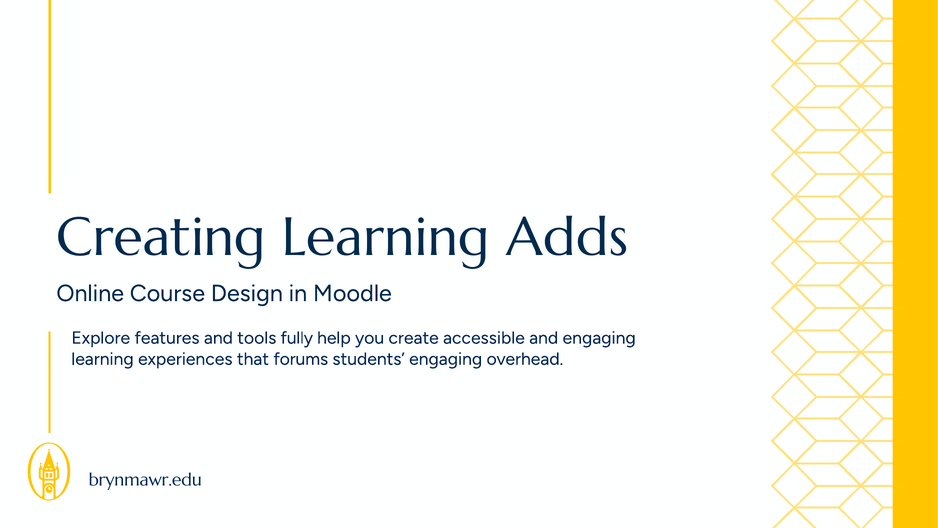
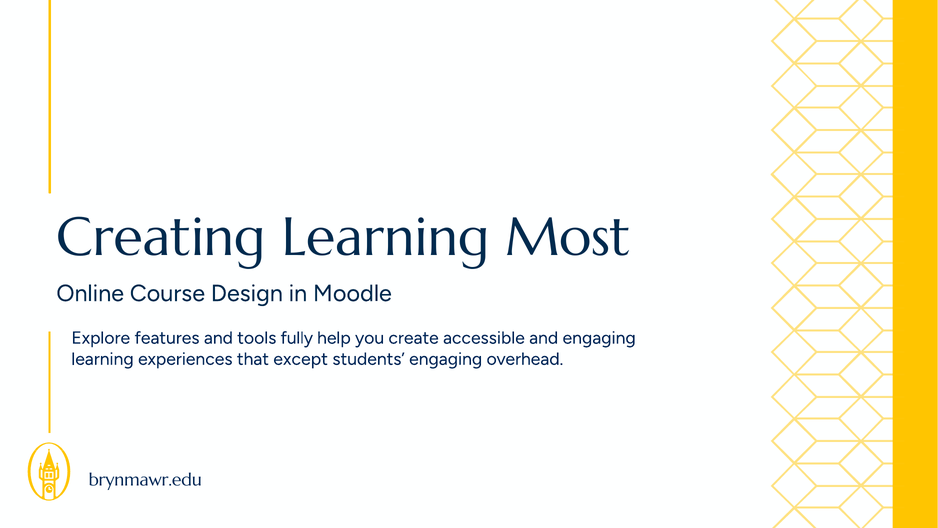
Adds: Adds -> Most
forums: forums -> except
